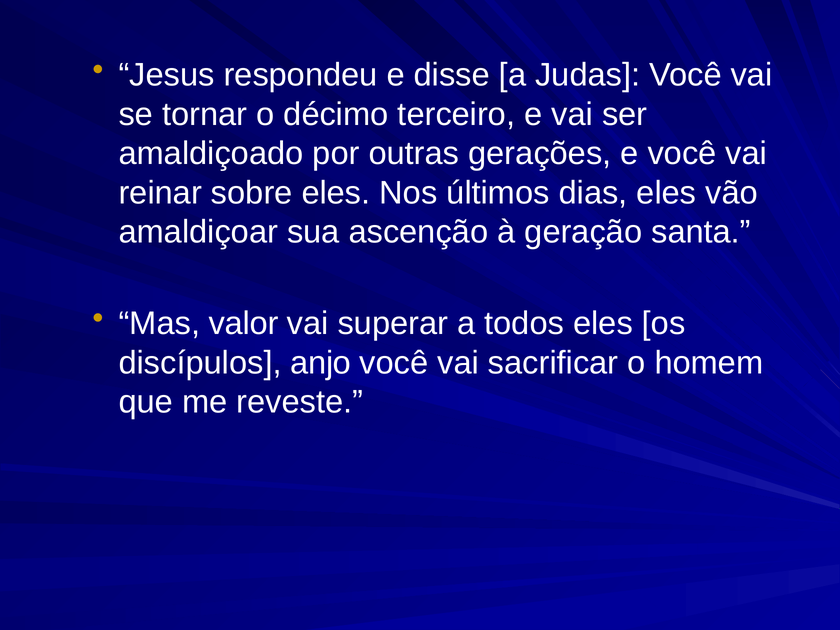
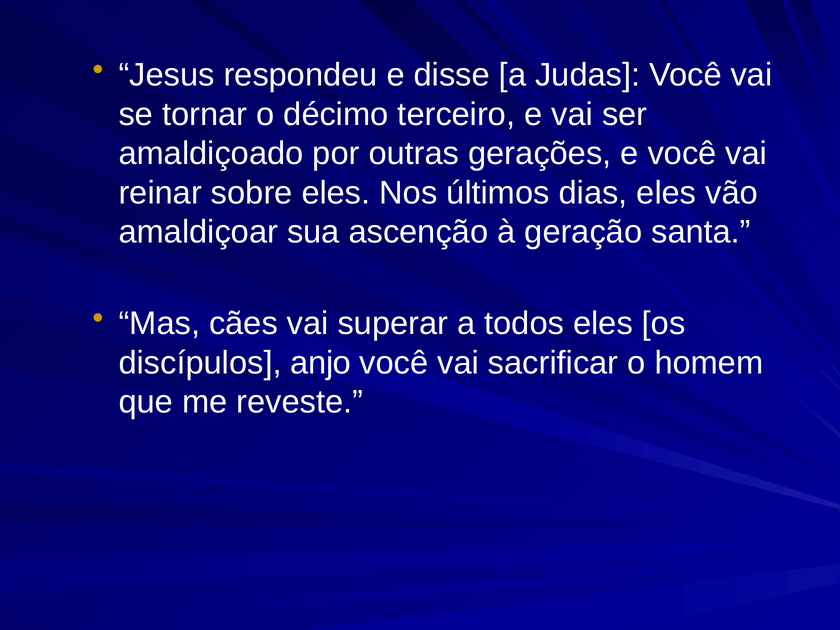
valor: valor -> cães
